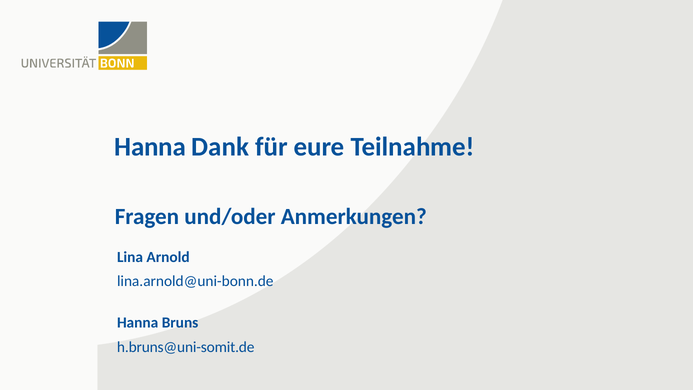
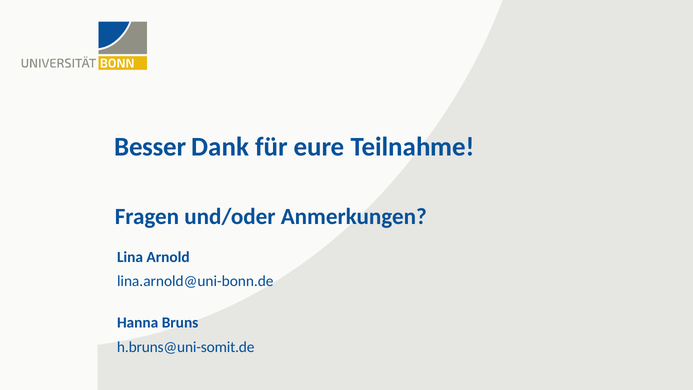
Hanna at (150, 147): Hanna -> Besser
